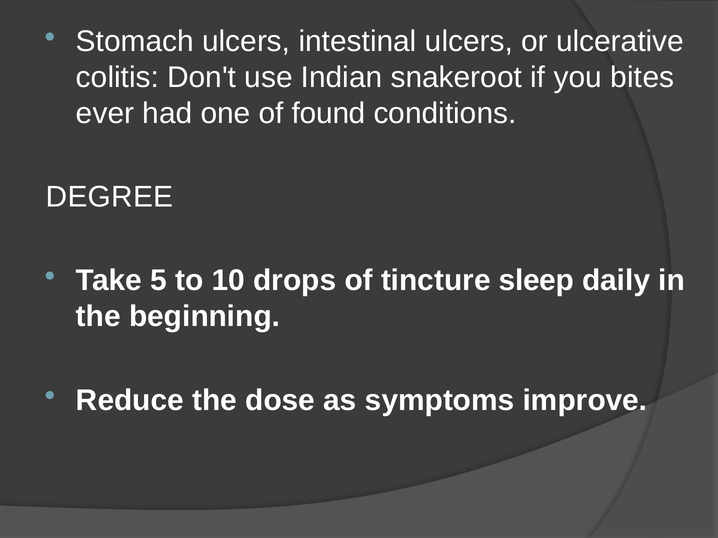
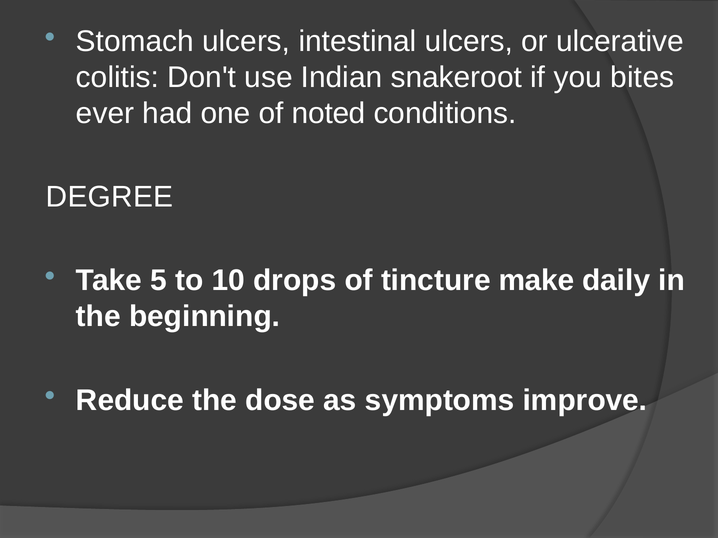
found: found -> noted
sleep: sleep -> make
